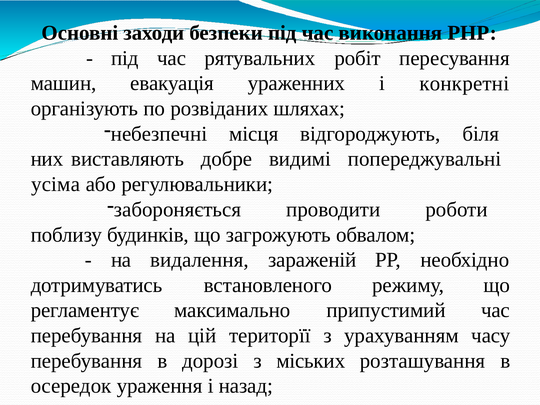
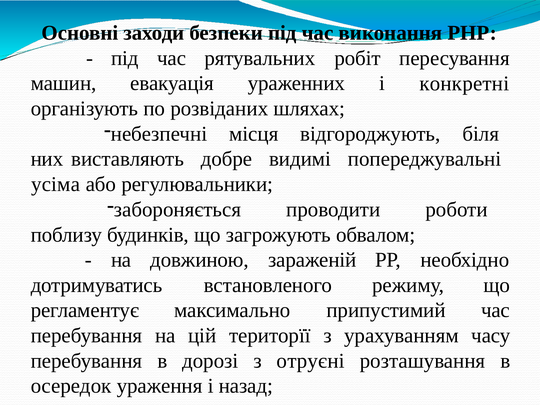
видалення: видалення -> довжиною
міських: міських -> отруєні
